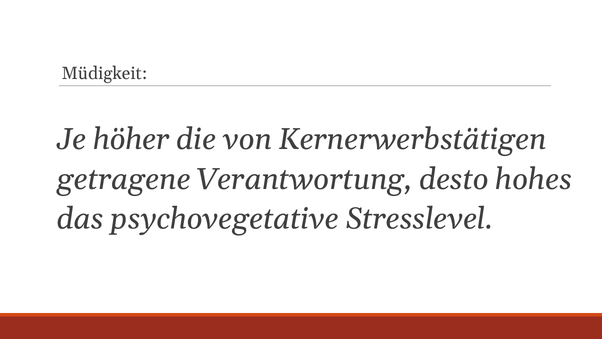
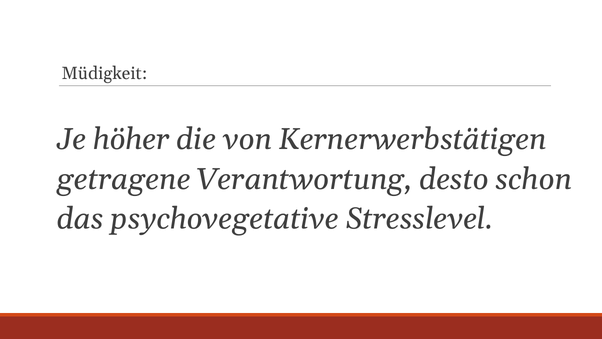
hohes: hohes -> schon
